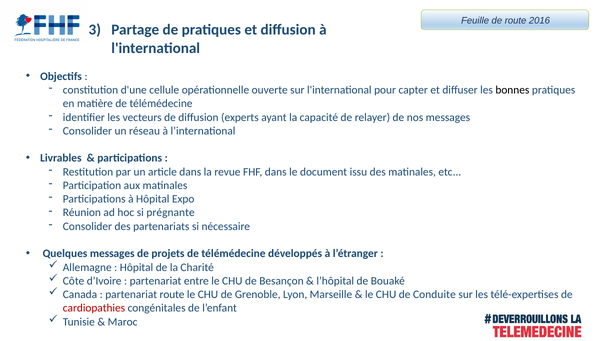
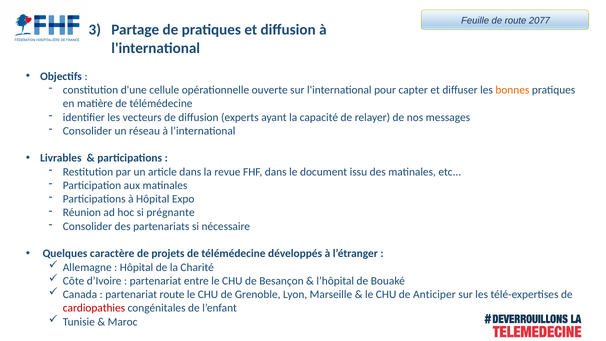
2016: 2016 -> 2077
bonnes colour: black -> orange
Quelques messages: messages -> caractère
Conduite: Conduite -> Anticiper
